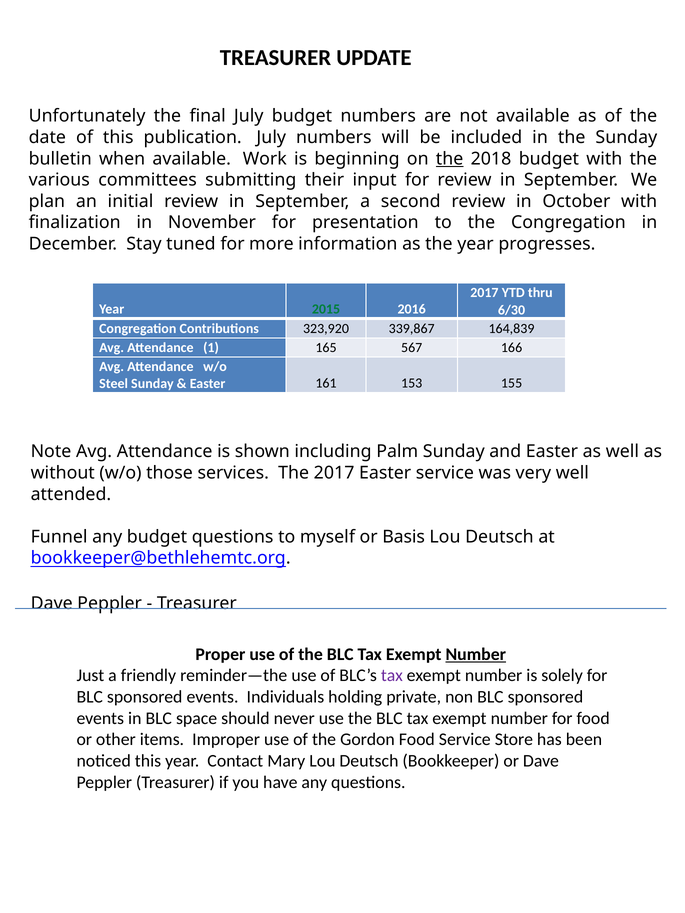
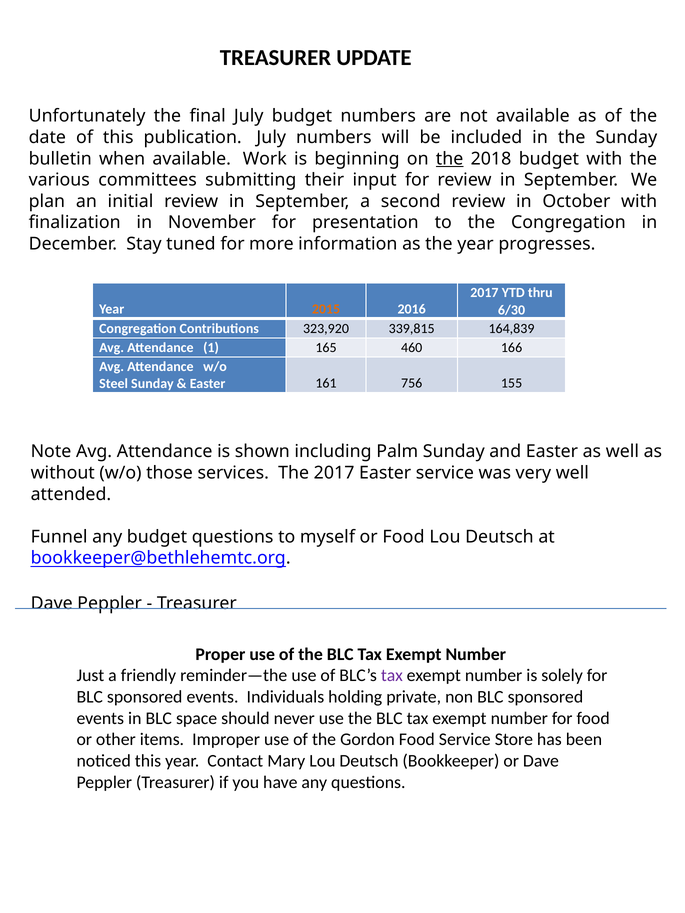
2015 colour: green -> orange
339,867: 339,867 -> 339,815
567: 567 -> 460
153: 153 -> 756
or Basis: Basis -> Food
Number at (476, 655) underline: present -> none
